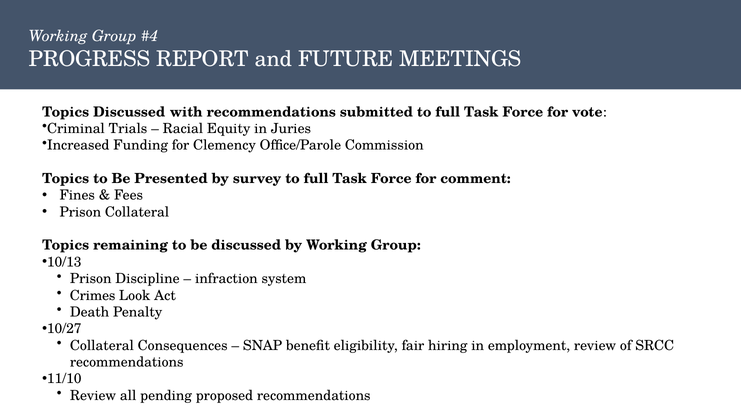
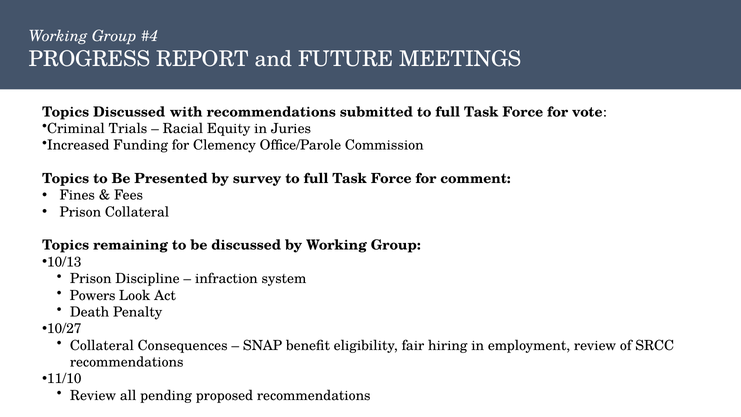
Crimes: Crimes -> Powers
